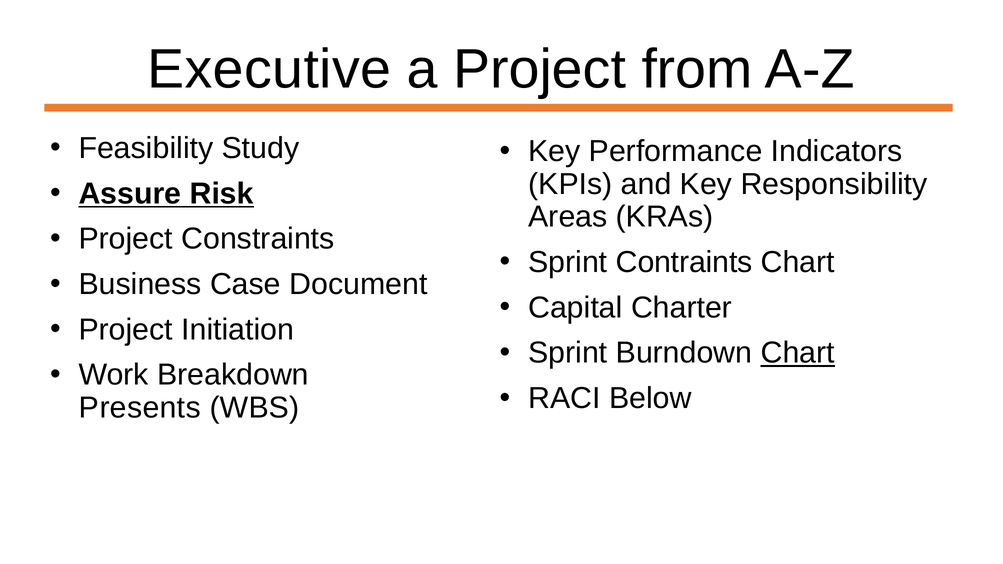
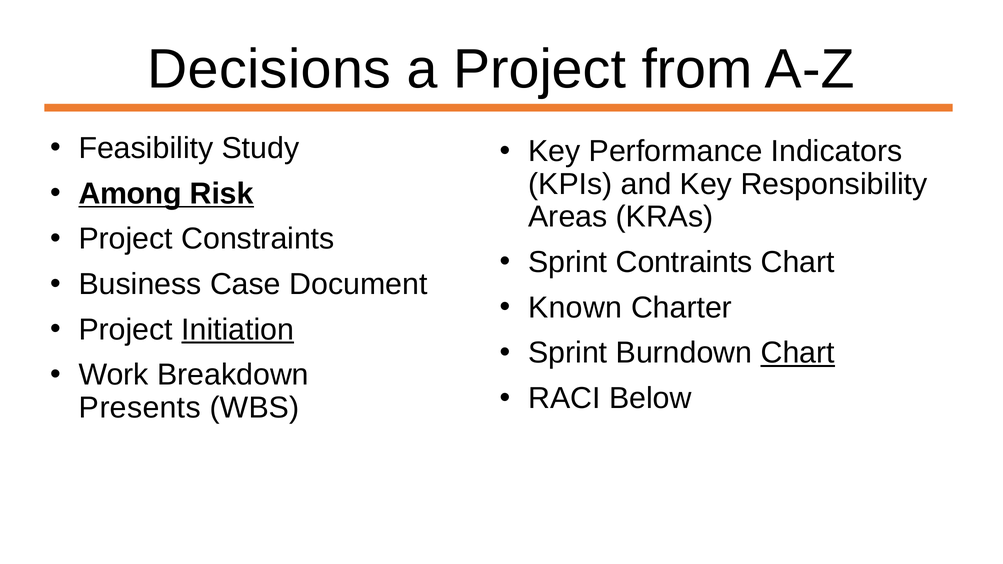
Executive: Executive -> Decisions
Assure: Assure -> Among
Capital: Capital -> Known
Initiation underline: none -> present
